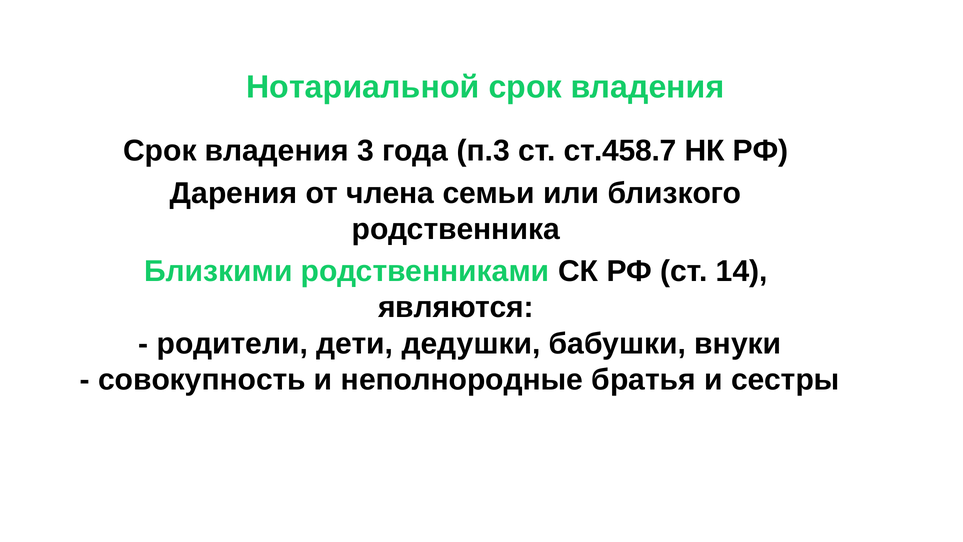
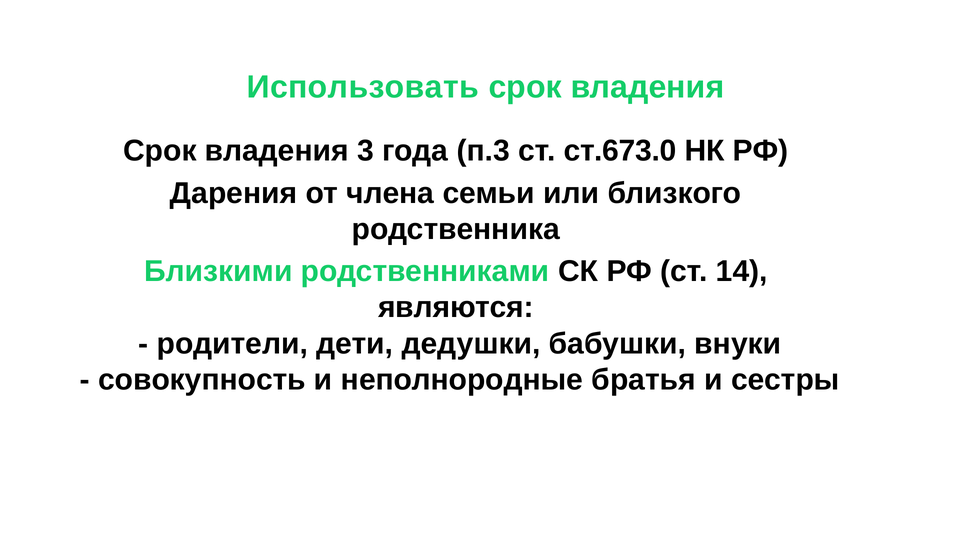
Нотариальной: Нотариальной -> Использовать
ст.458.7: ст.458.7 -> ст.673.0
